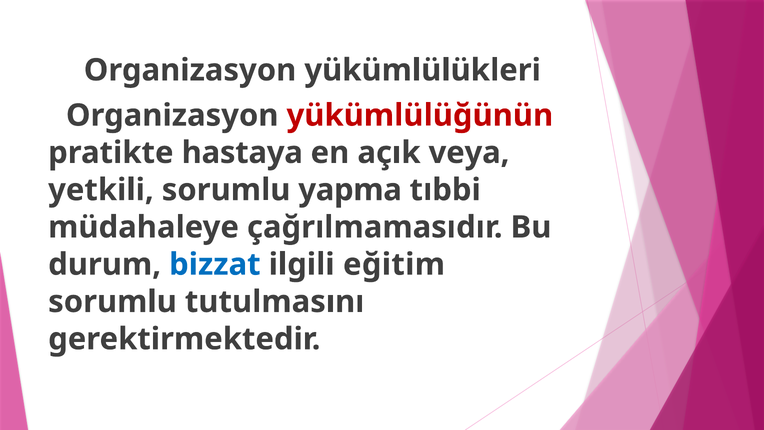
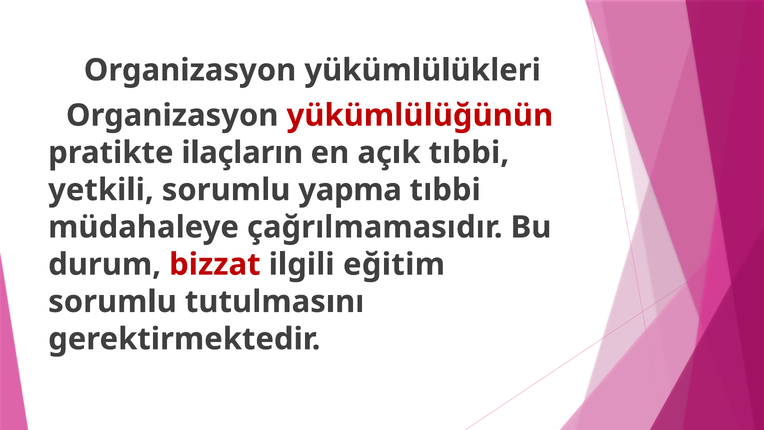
hastaya: hastaya -> ilaçların
açık veya: veya -> tıbbi
bizzat colour: blue -> red
